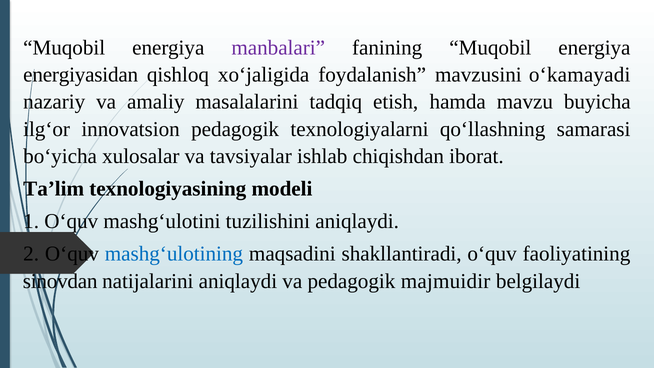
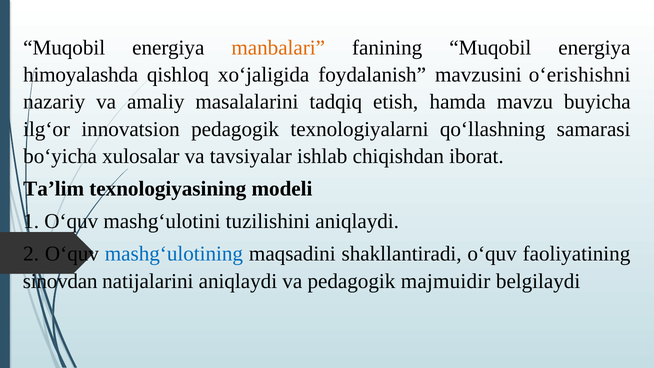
manbalari colour: purple -> orange
energiyasidan: energiyasidan -> himoyalashda
o‘kamayadi: o‘kamayadi -> o‘erishishni
